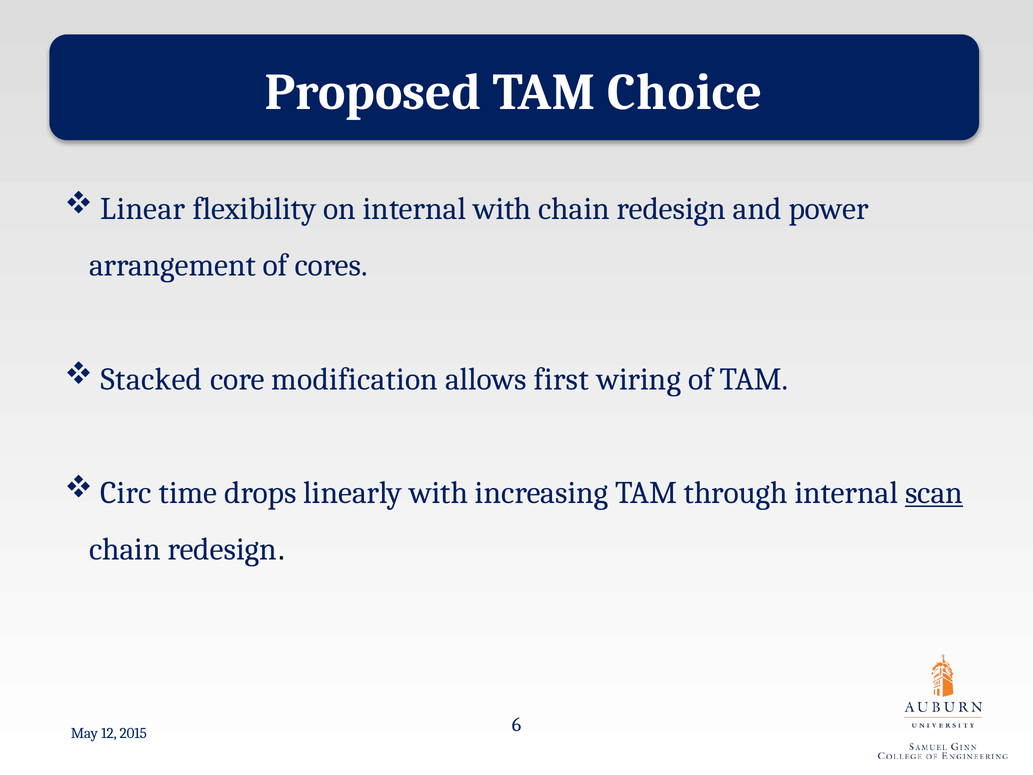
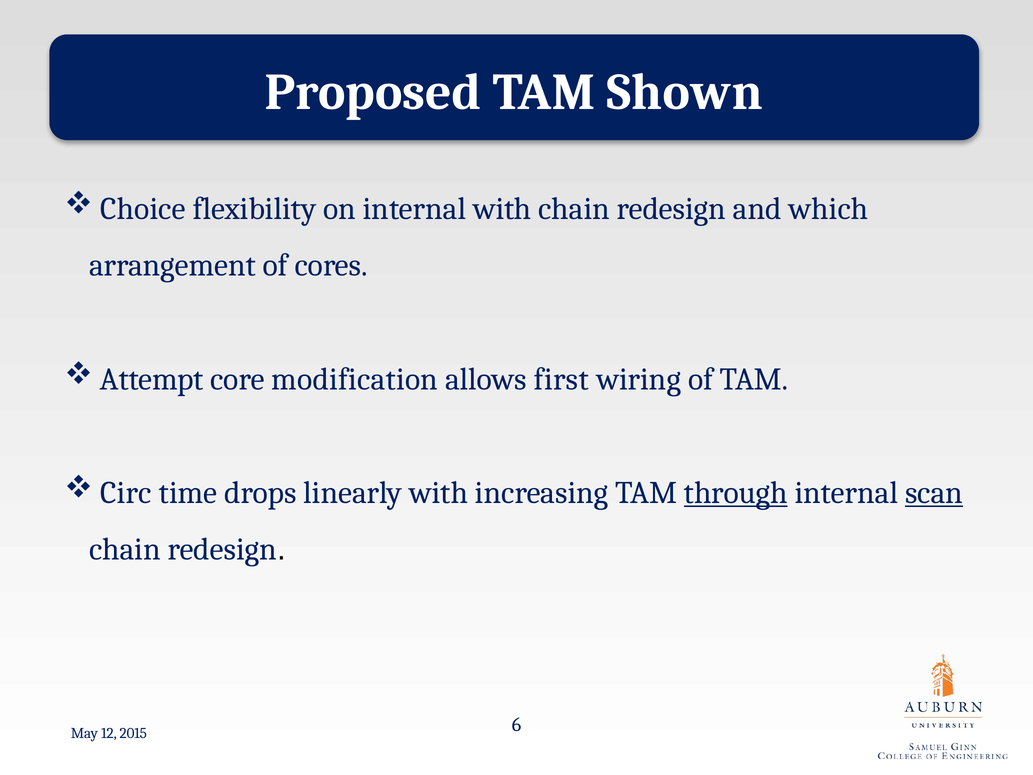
Choice: Choice -> Shown
Linear: Linear -> Choice
power: power -> which
Stacked: Stacked -> Attempt
through underline: none -> present
